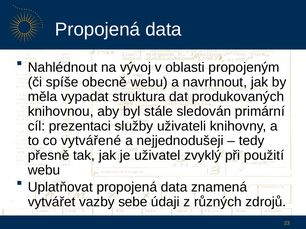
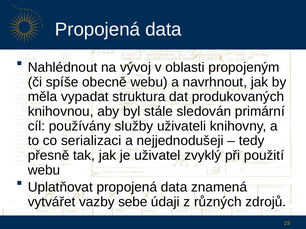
prezentaci: prezentaci -> používány
vytvářené: vytvářené -> serializaci
